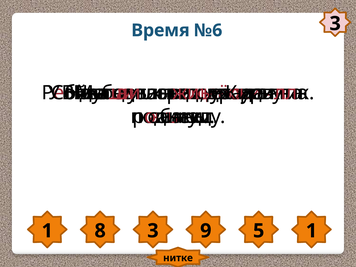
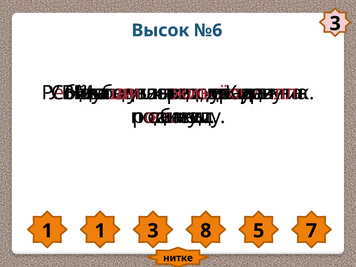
Время: Время -> Высок
1 8: 8 -> 1
9: 9 -> 8
5 1: 1 -> 7
